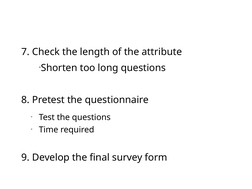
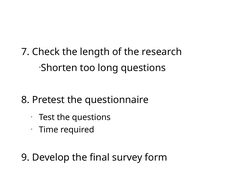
attribute: attribute -> research
